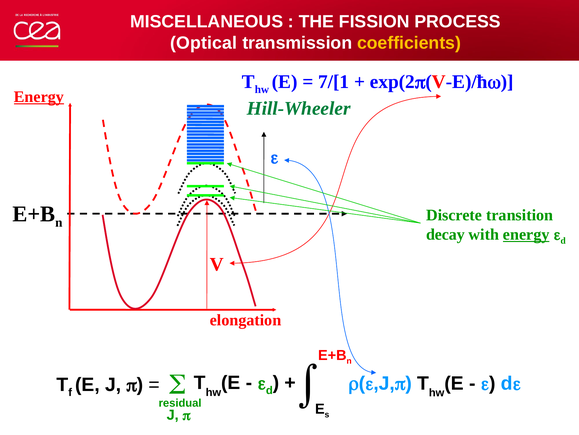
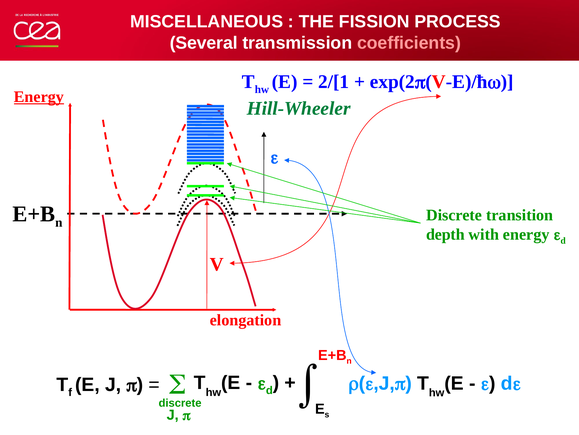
Optical: Optical -> Several
coefficients colour: yellow -> pink
7/[1: 7/[1 -> 2/[1
decay: decay -> depth
energy at (526, 234) underline: present -> none
residual at (180, 403): residual -> discrete
